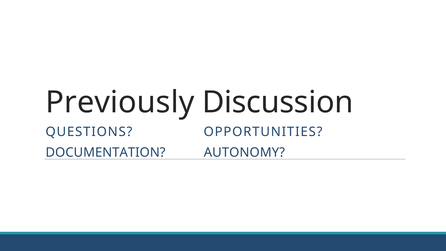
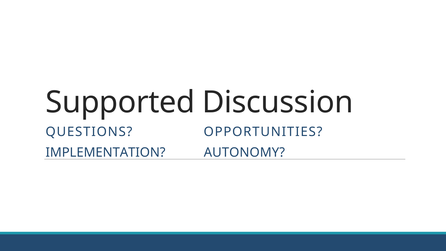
Previously: Previously -> Supported
DOCUMENTATION: DOCUMENTATION -> IMPLEMENTATION
